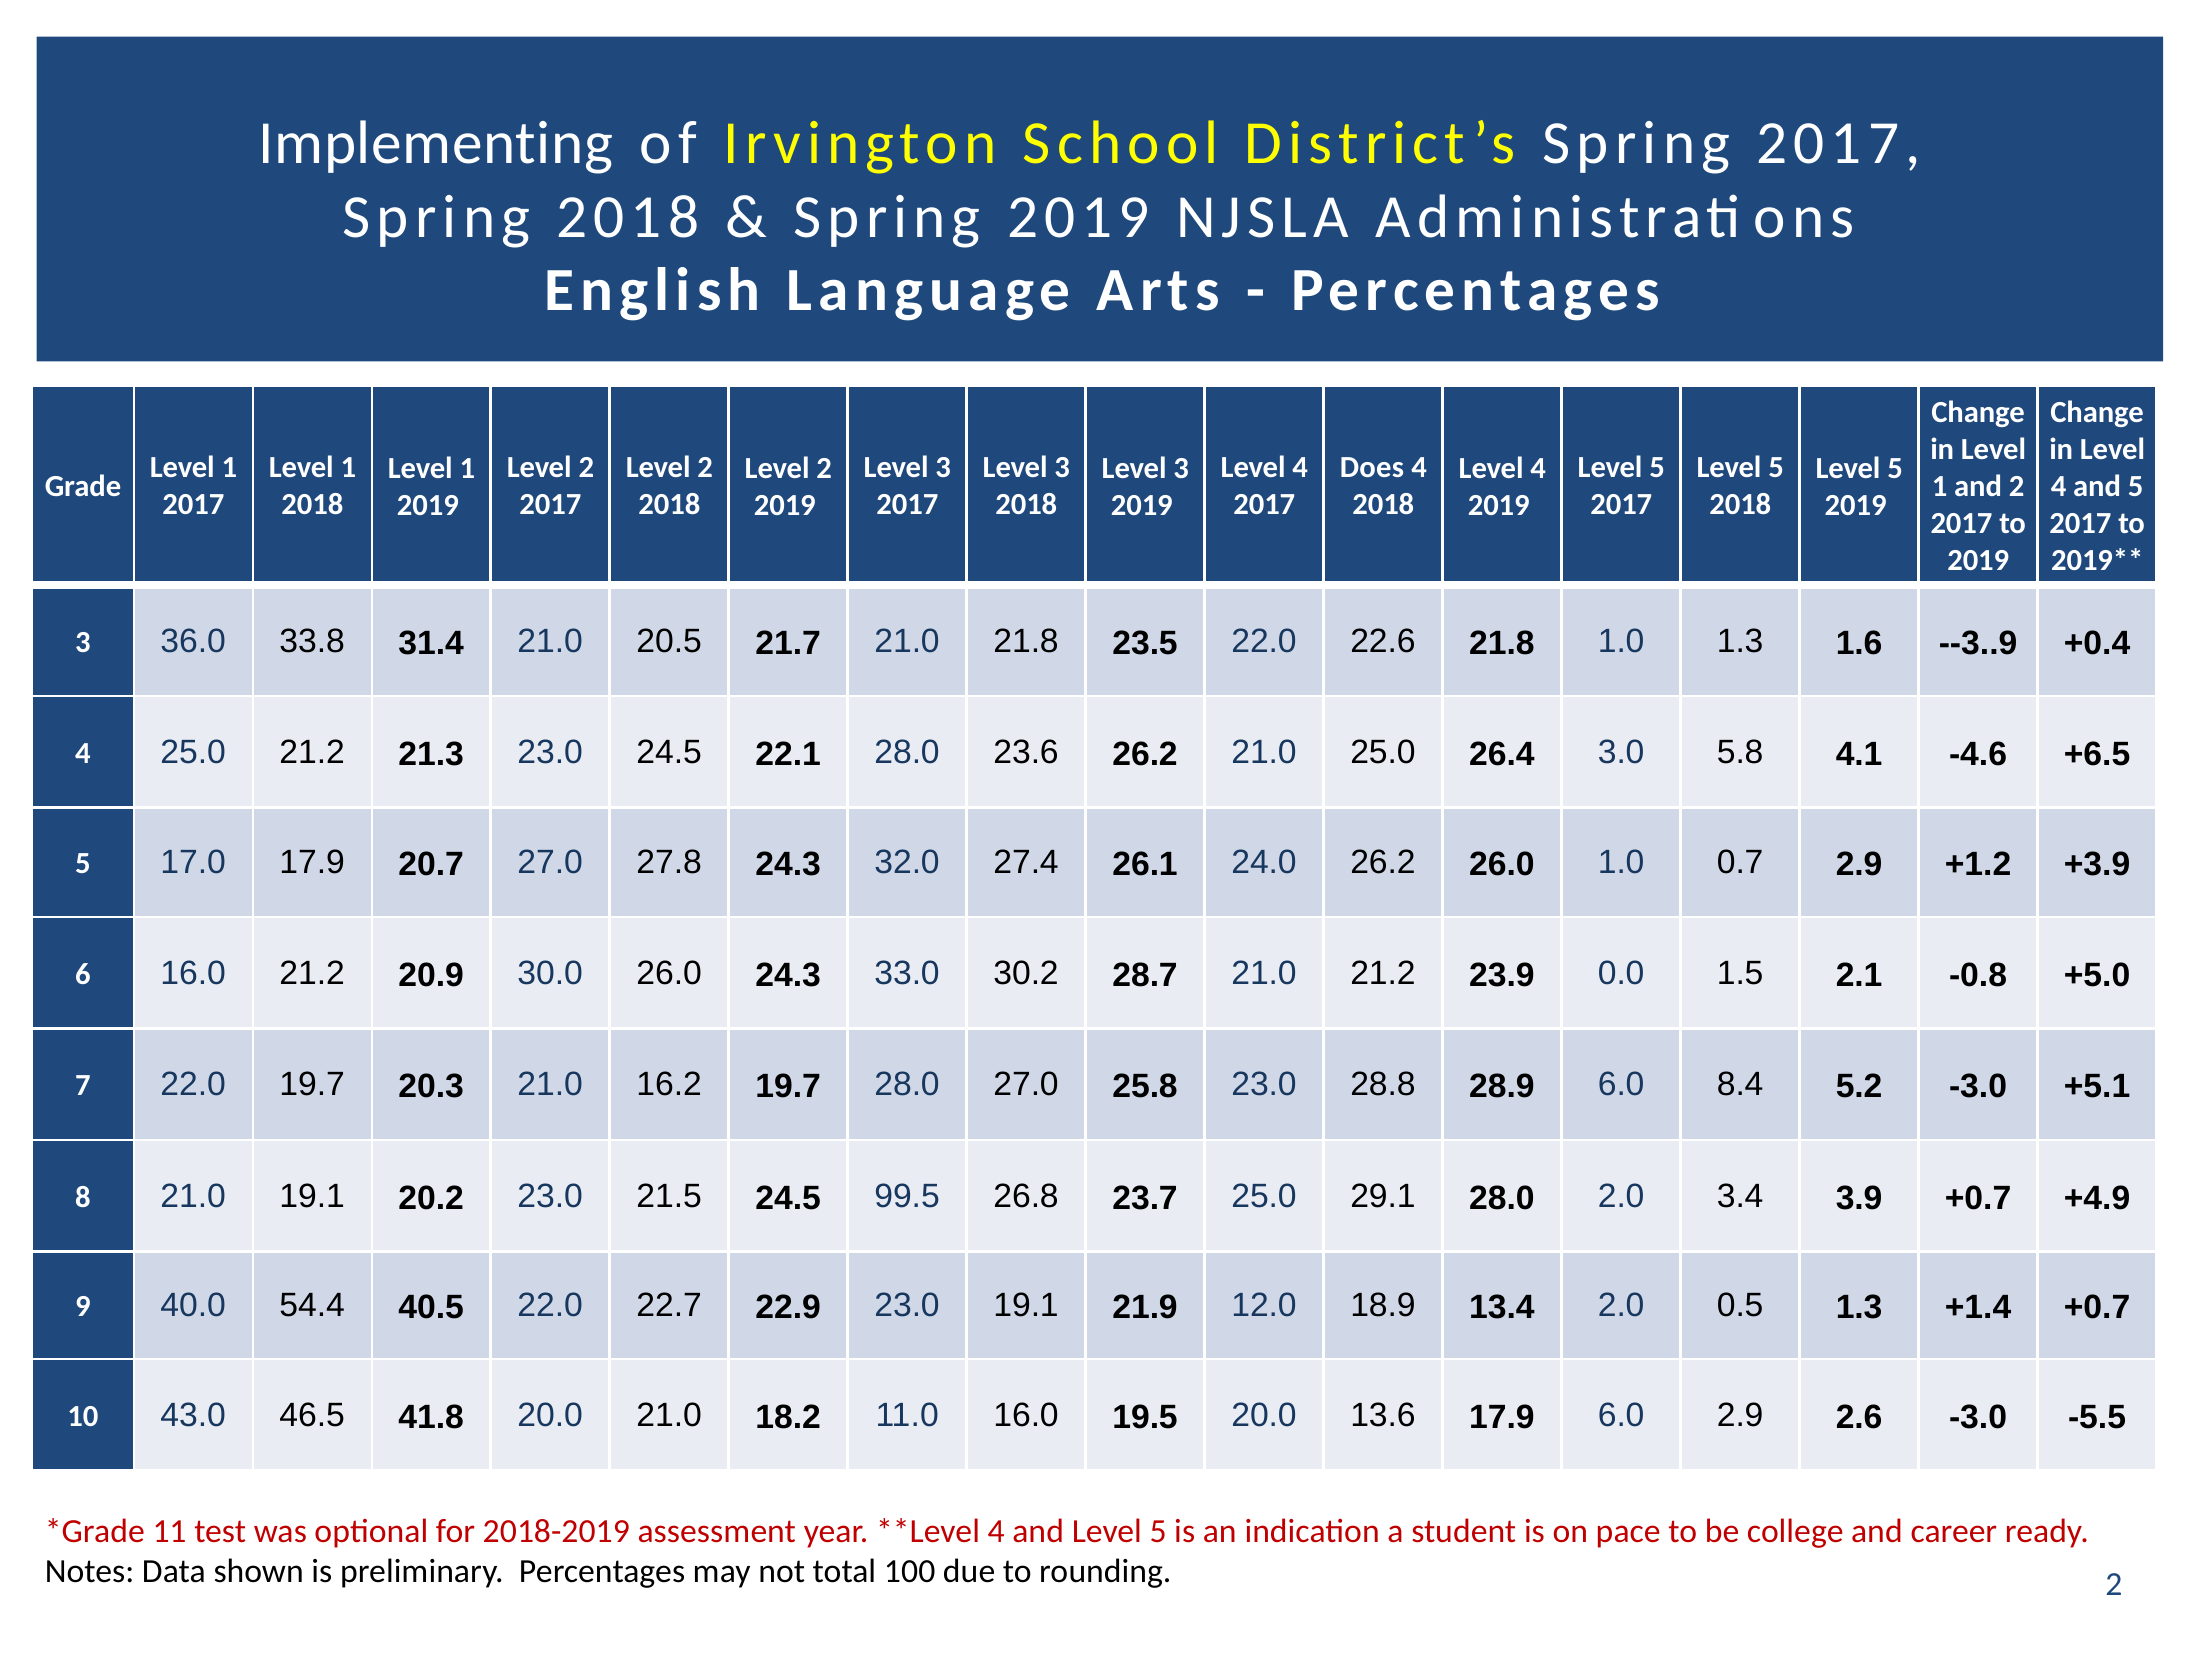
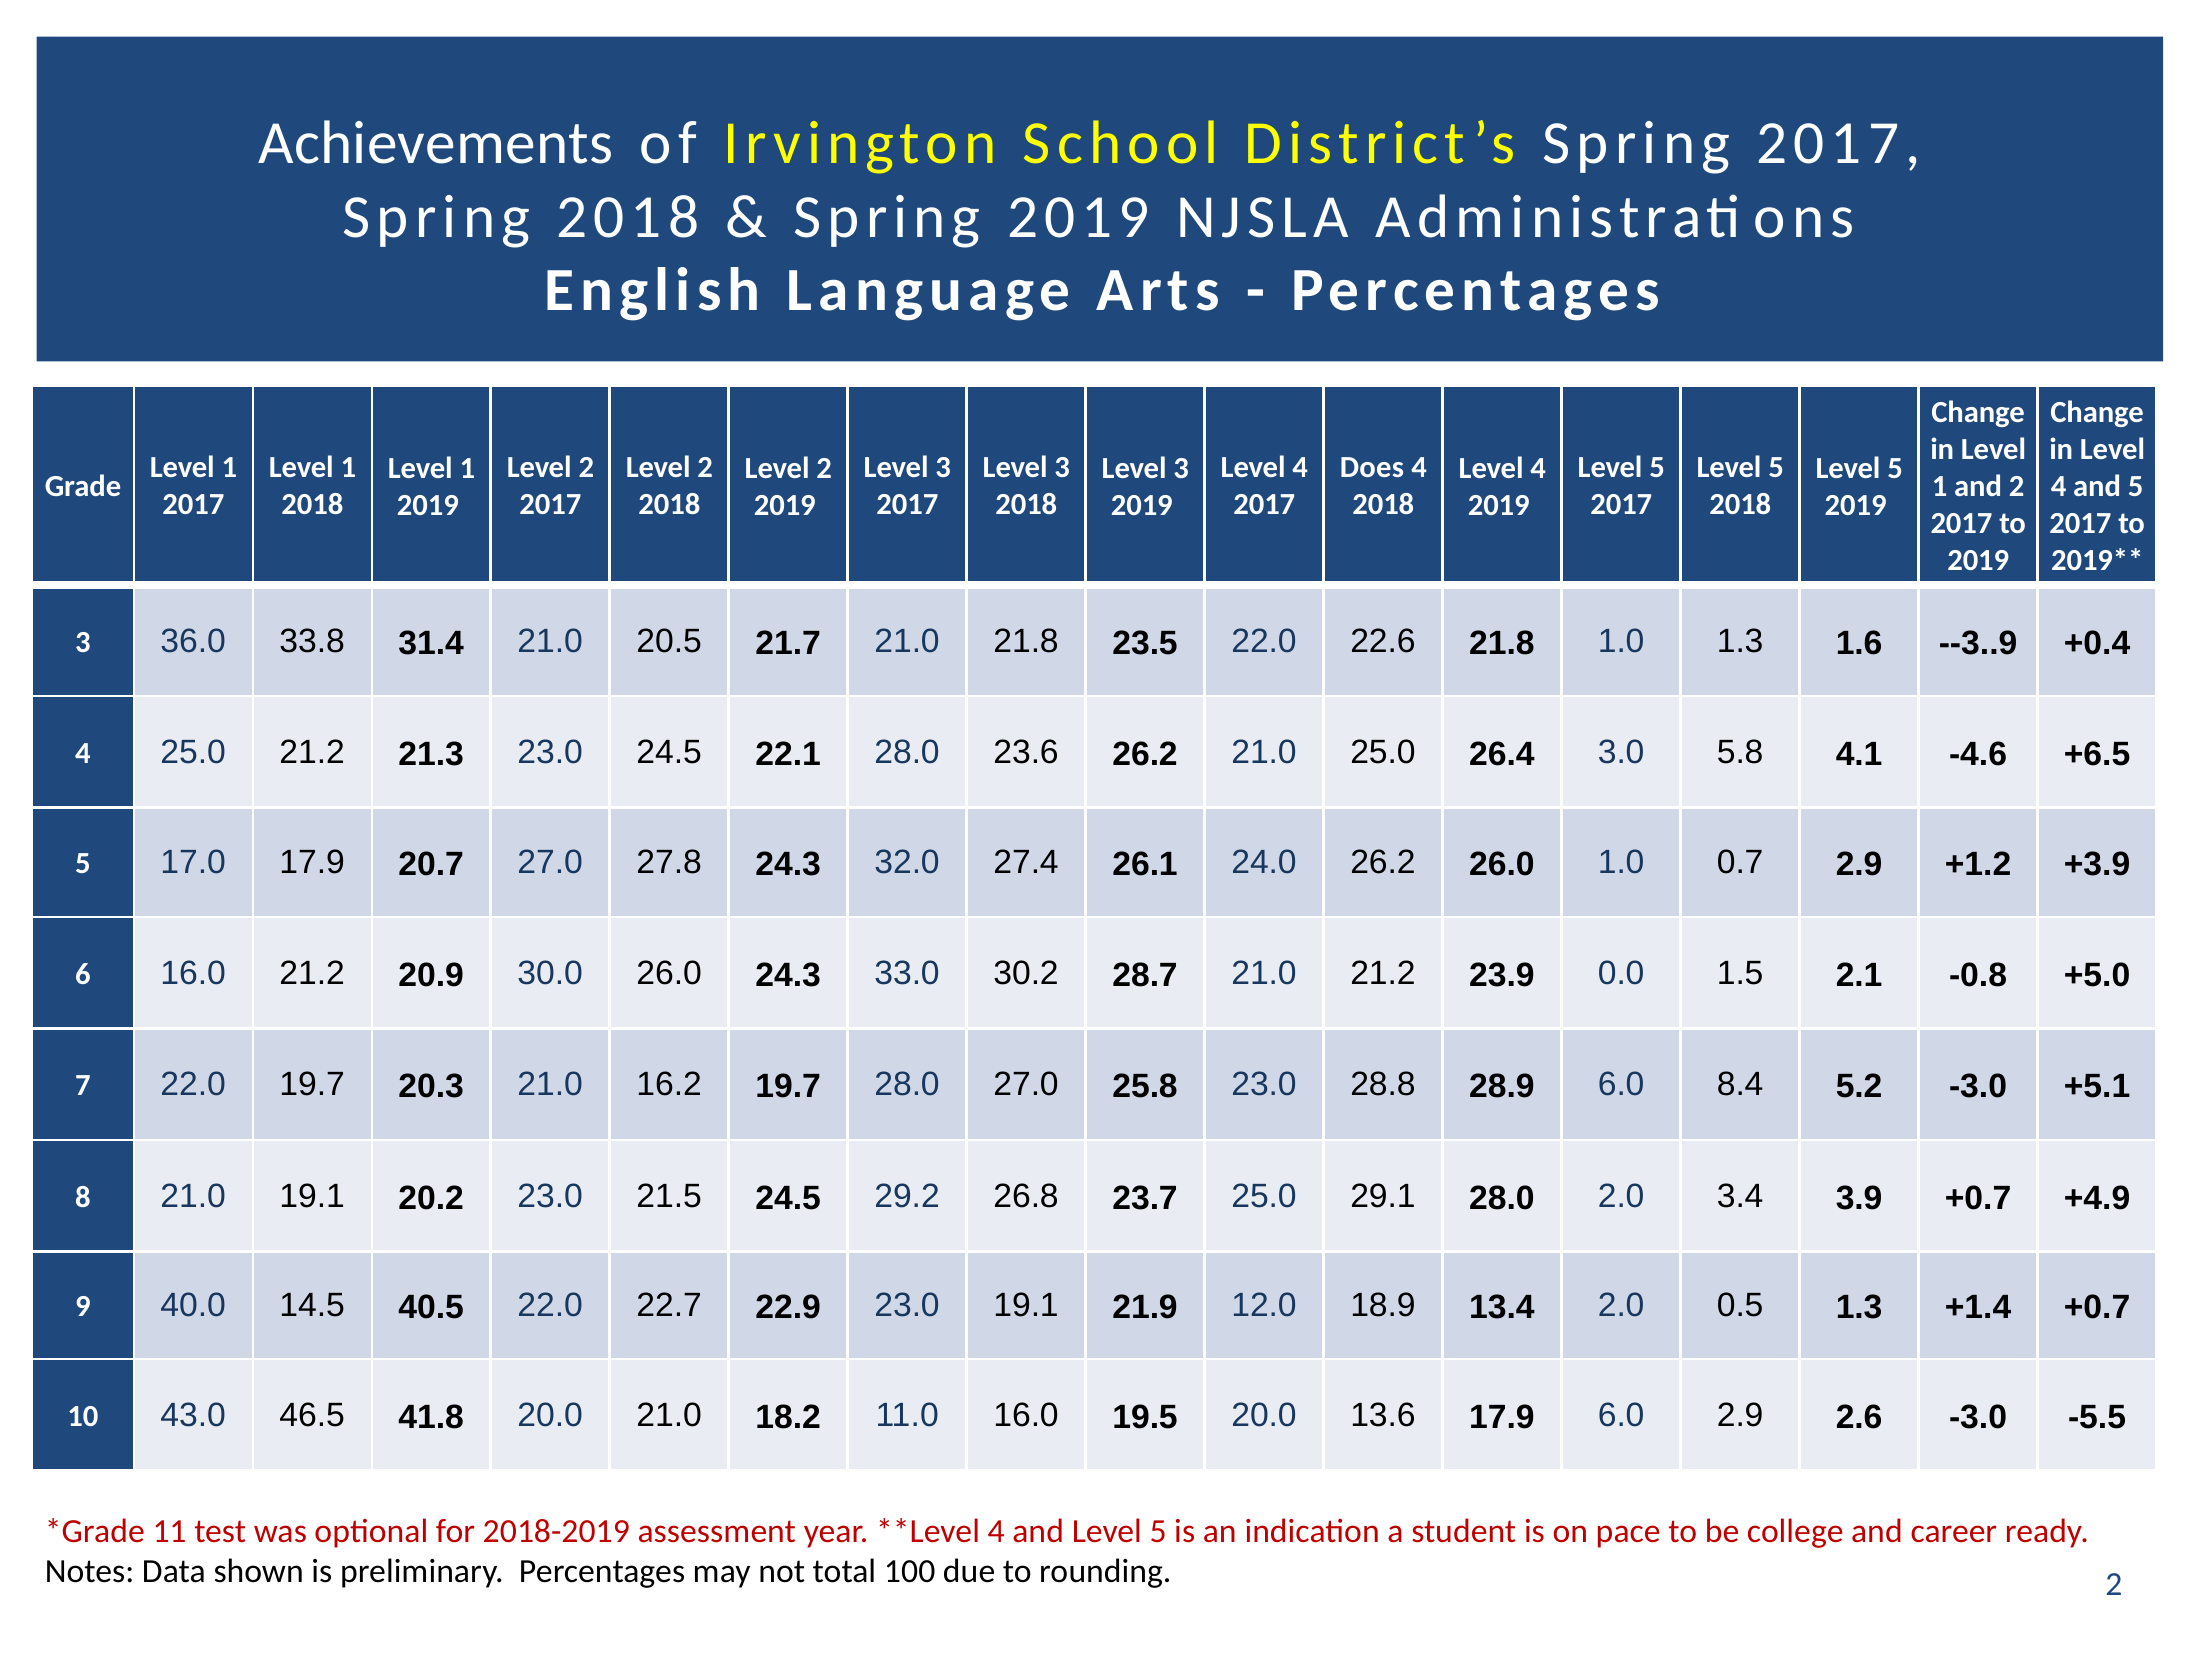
Implementing: Implementing -> Achievements
99.5: 99.5 -> 29.2
54.4: 54.4 -> 14.5
